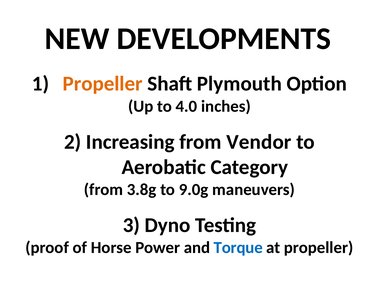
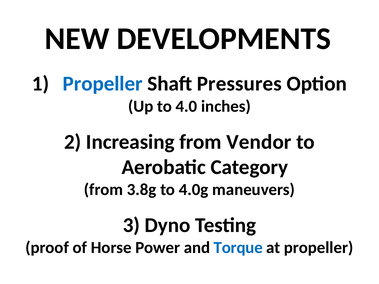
Propeller at (103, 84) colour: orange -> blue
Plymouth: Plymouth -> Pressures
9.0g: 9.0g -> 4.0g
